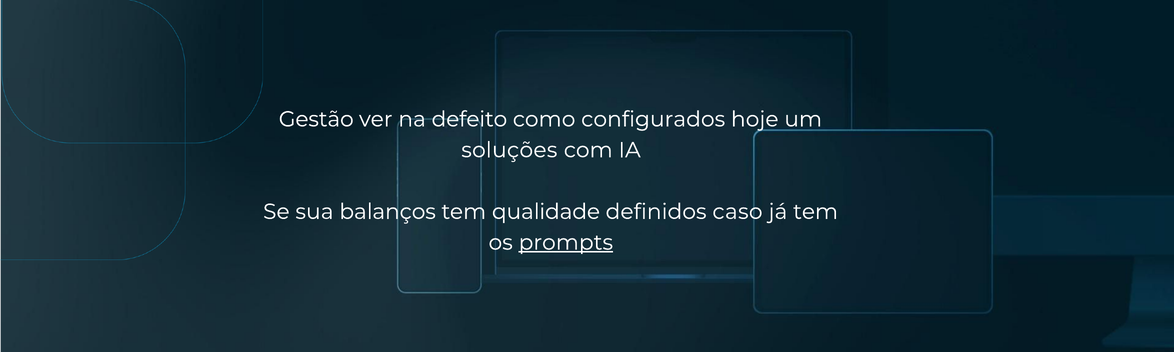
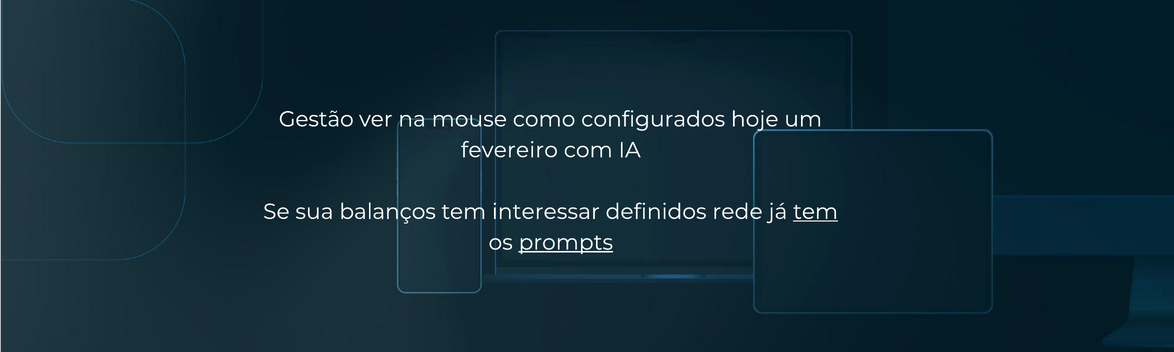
defeito: defeito -> mouse
soluções: soluções -> fevereiro
qualidade: qualidade -> interessar
caso: caso -> rede
tem at (816, 212) underline: none -> present
